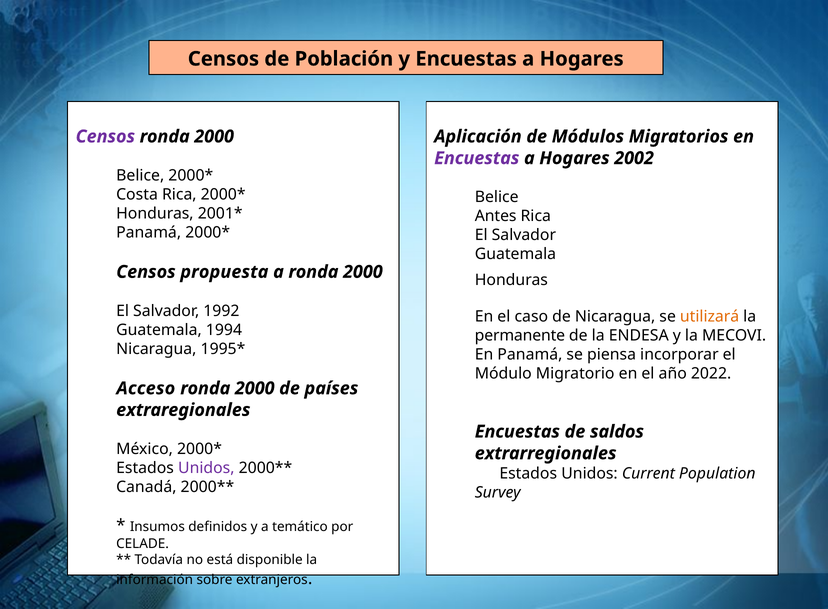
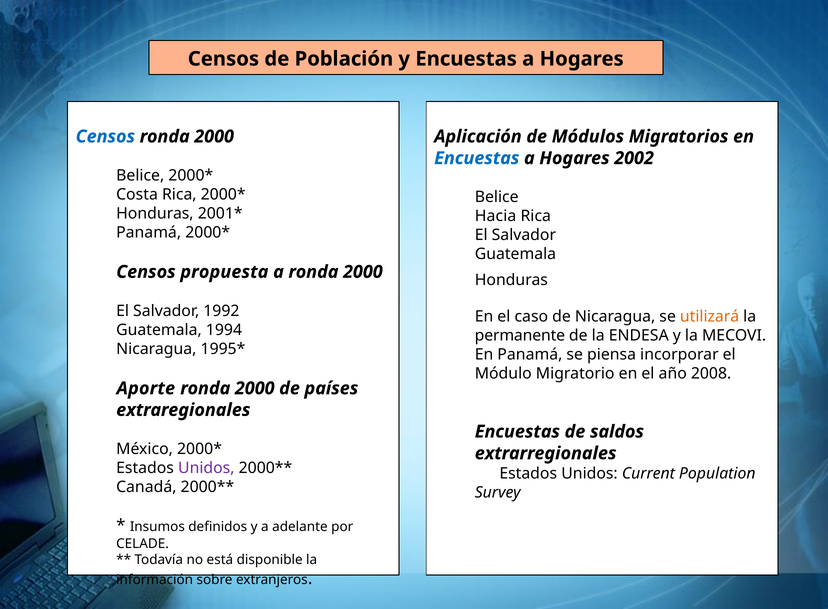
Censos at (105, 136) colour: purple -> blue
Encuestas at (477, 158) colour: purple -> blue
Antes: Antes -> Hacia
2022: 2022 -> 2008
Acceso: Acceso -> Aporte
temático: temático -> adelante
